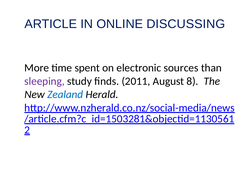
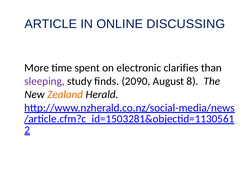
sources: sources -> clarifies
2011: 2011 -> 2090
Zealand colour: blue -> orange
